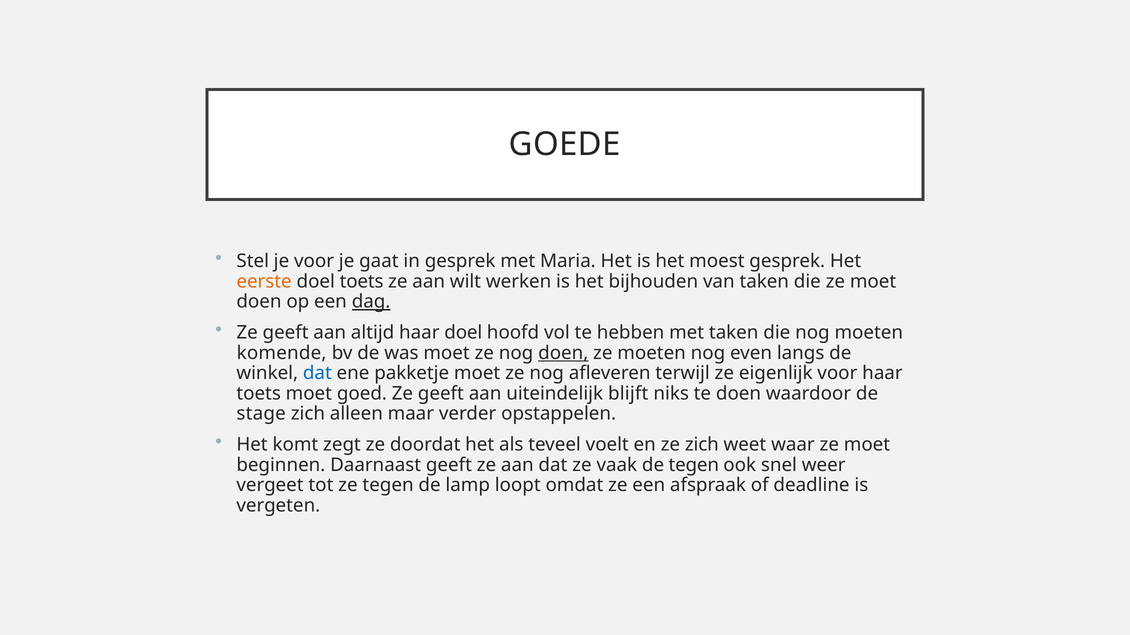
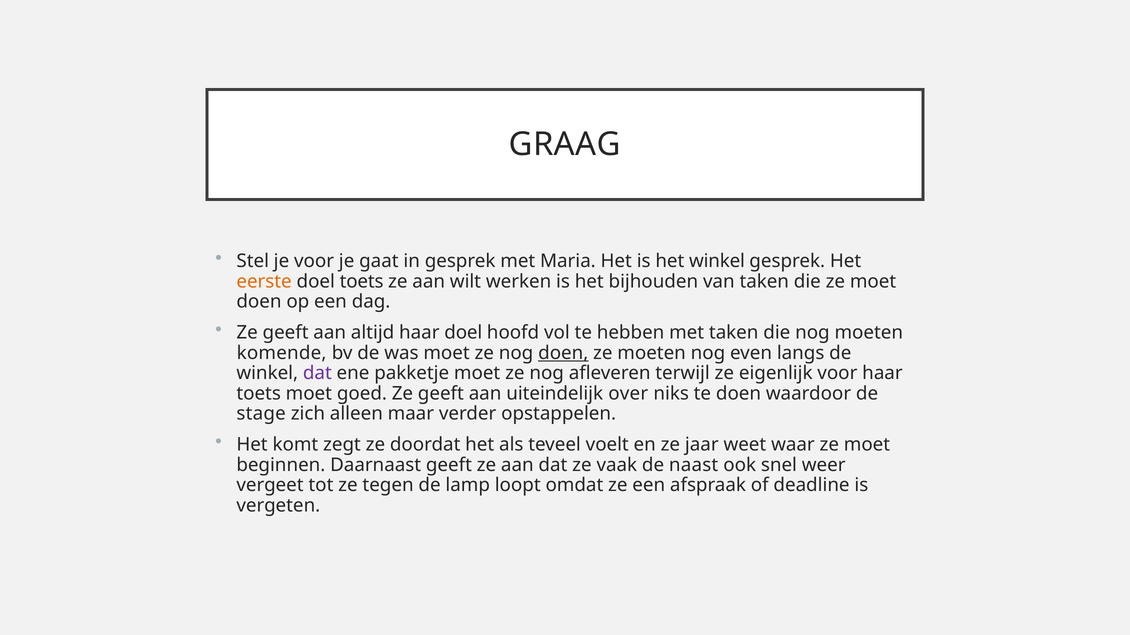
GOEDE: GOEDE -> GRAAG
het moest: moest -> winkel
dag underline: present -> none
dat at (317, 374) colour: blue -> purple
blijft: blijft -> over
ze zich: zich -> jaar
de tegen: tegen -> naast
